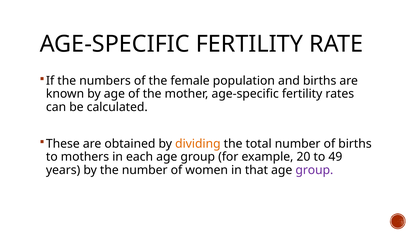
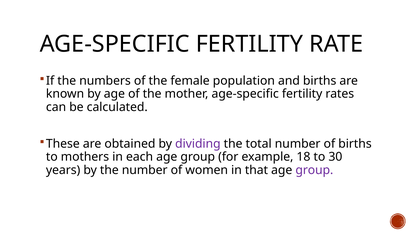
dividing colour: orange -> purple
20: 20 -> 18
49: 49 -> 30
